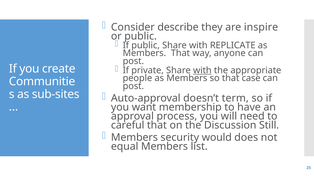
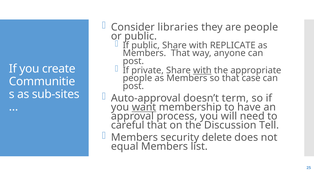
describe: describe -> libraries
are inspire: inspire -> people
want underline: none -> present
Still: Still -> Tell
would: would -> delete
